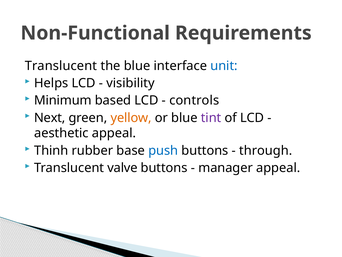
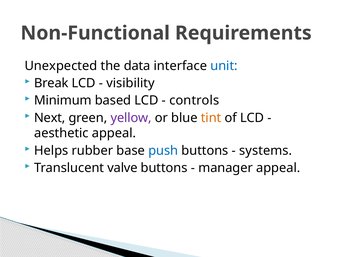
Translucent at (61, 66): Translucent -> Unexpected
the blue: blue -> data
Helps: Helps -> Break
yellow colour: orange -> purple
tint colour: purple -> orange
Thinh: Thinh -> Helps
through: through -> systems
